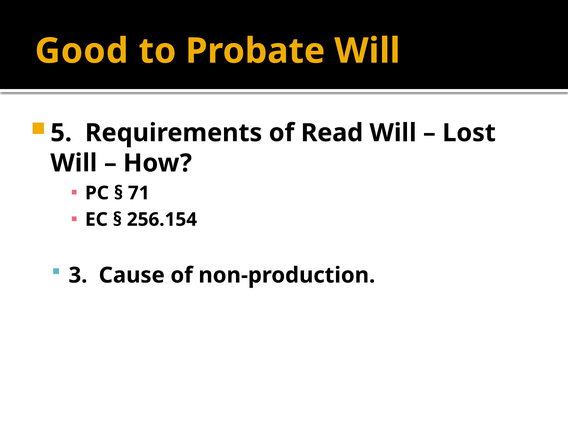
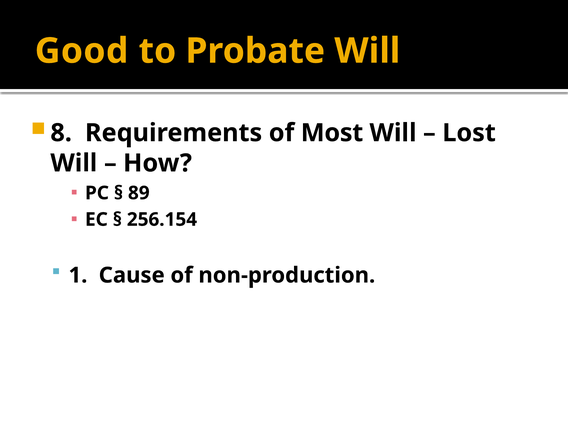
5: 5 -> 8
Read: Read -> Most
71: 71 -> 89
3: 3 -> 1
